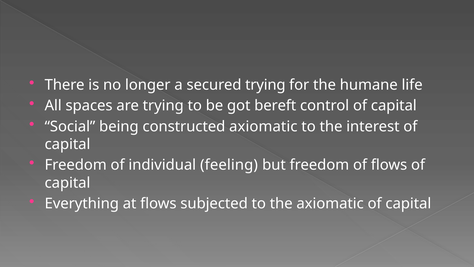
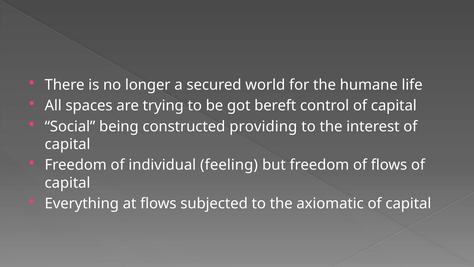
secured trying: trying -> world
constructed axiomatic: axiomatic -> providing
